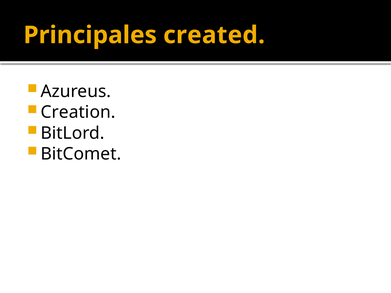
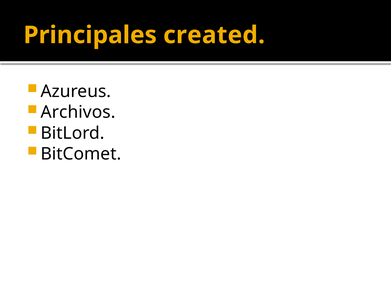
Creation: Creation -> Archivos
